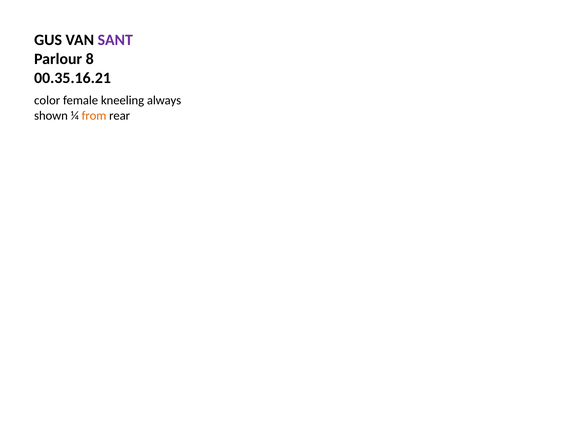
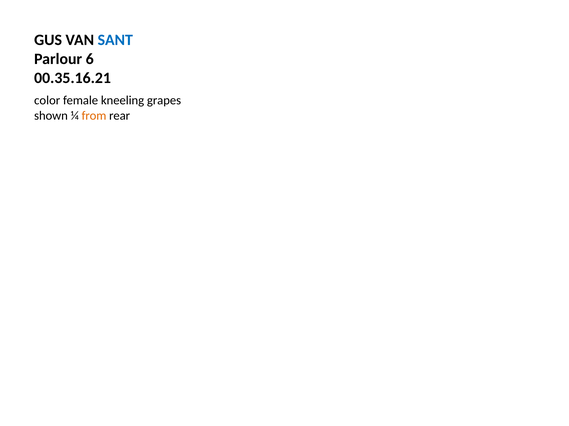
SANT colour: purple -> blue
8: 8 -> 6
always: always -> grapes
